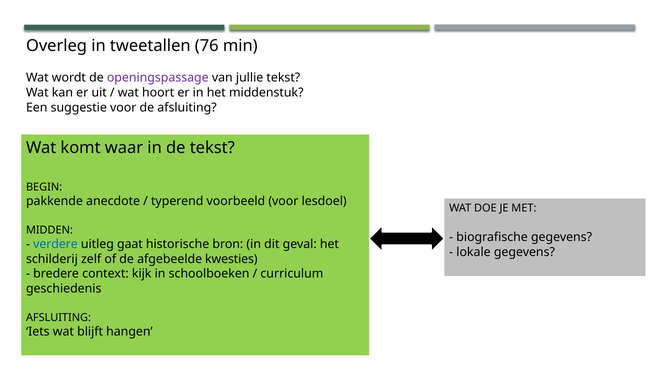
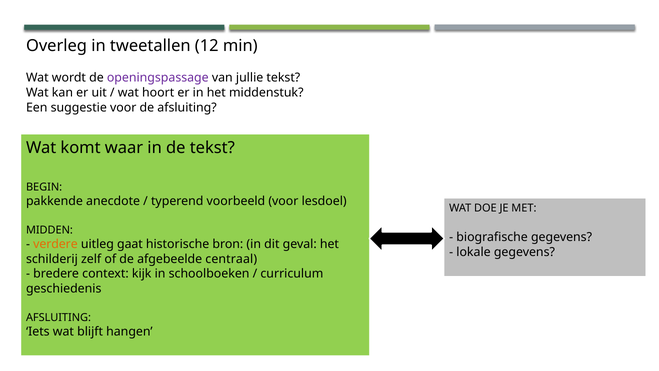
76: 76 -> 12
verdere colour: blue -> orange
kwesties: kwesties -> centraal
